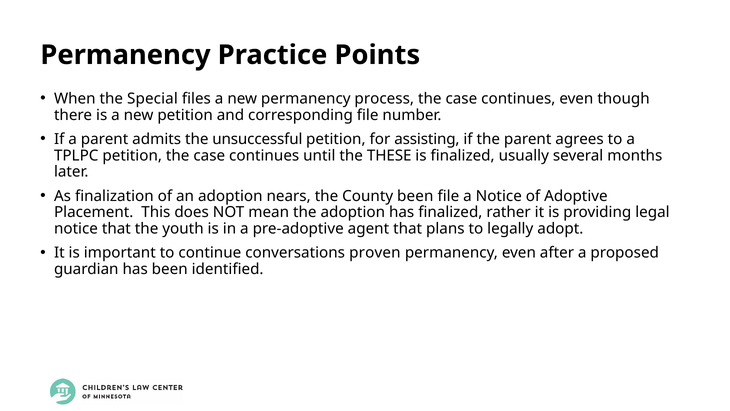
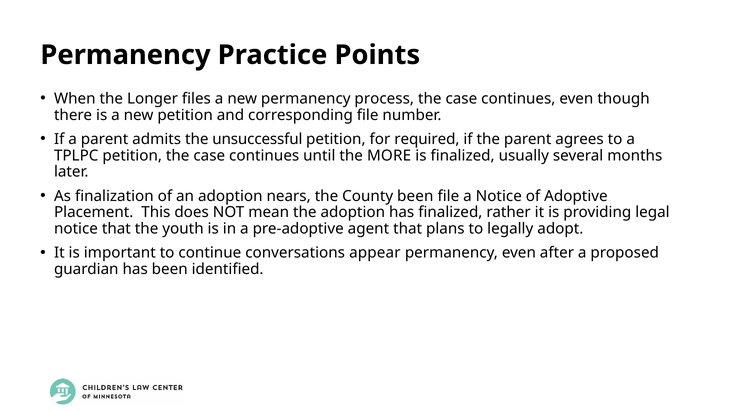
Special: Special -> Longer
assisting: assisting -> required
THESE: THESE -> MORE
proven: proven -> appear
